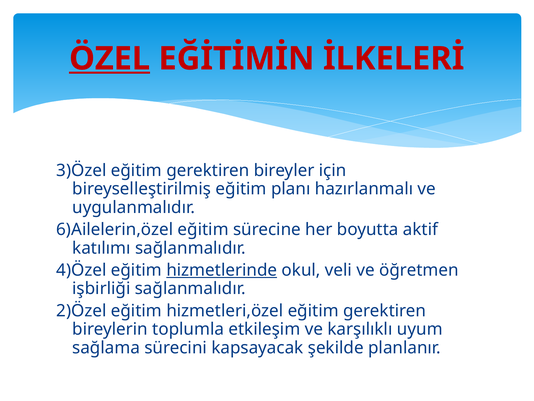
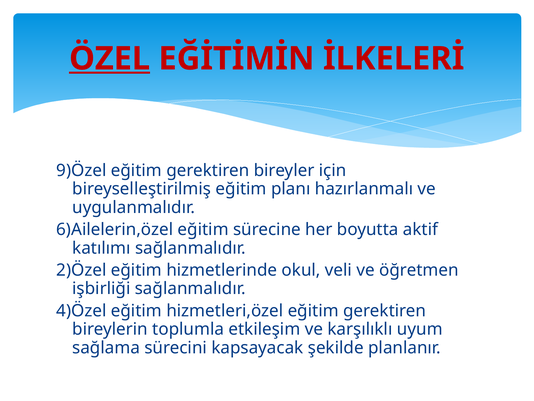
3)Özel: 3)Özel -> 9)Özel
4)Özel: 4)Özel -> 2)Özel
hizmetlerinde underline: present -> none
2)Özel: 2)Özel -> 4)Özel
